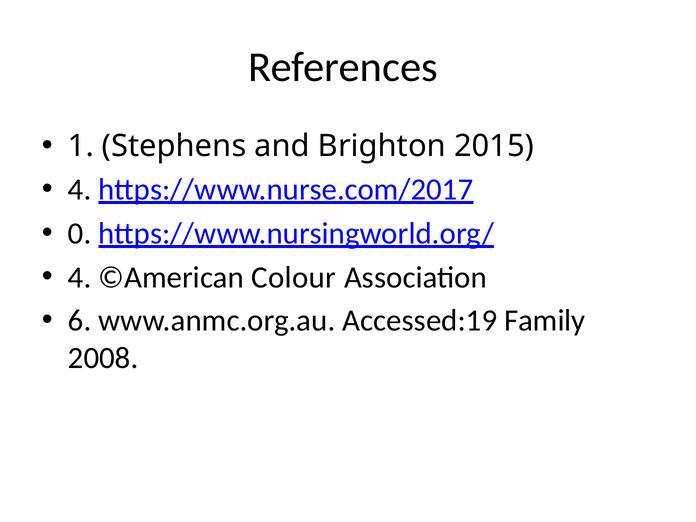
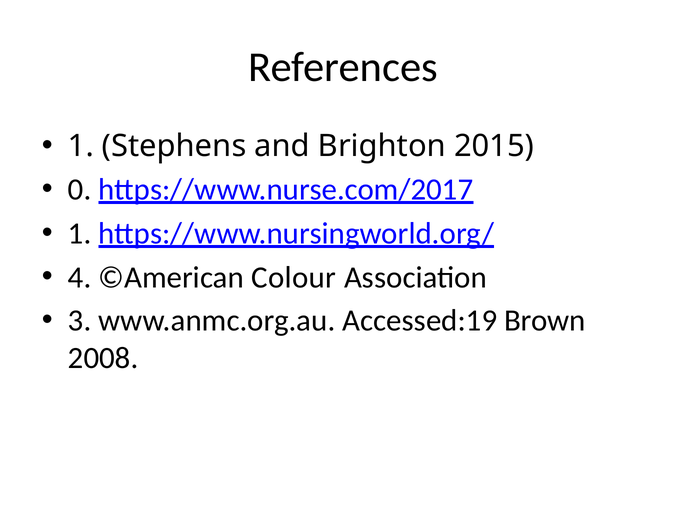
4 at (80, 189): 4 -> 0
0 at (80, 233): 0 -> 1
6: 6 -> 3
Family: Family -> Brown
